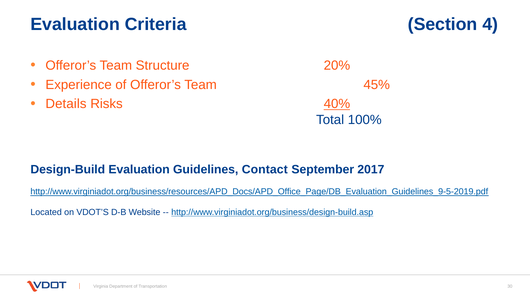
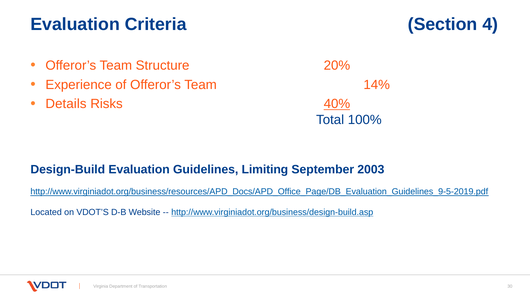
45%: 45% -> 14%
Contact: Contact -> Limiting
2017: 2017 -> 2003
